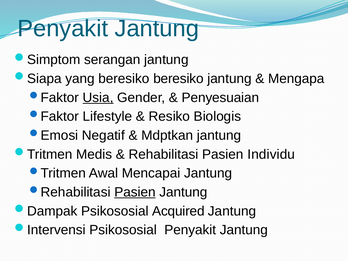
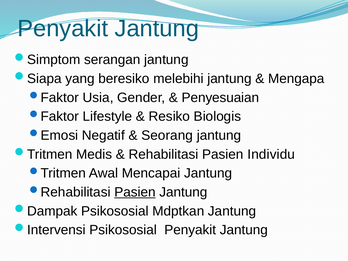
beresiko beresiko: beresiko -> melebihi
Usia underline: present -> none
Mdptkan: Mdptkan -> Seorang
Acquired: Acquired -> Mdptkan
